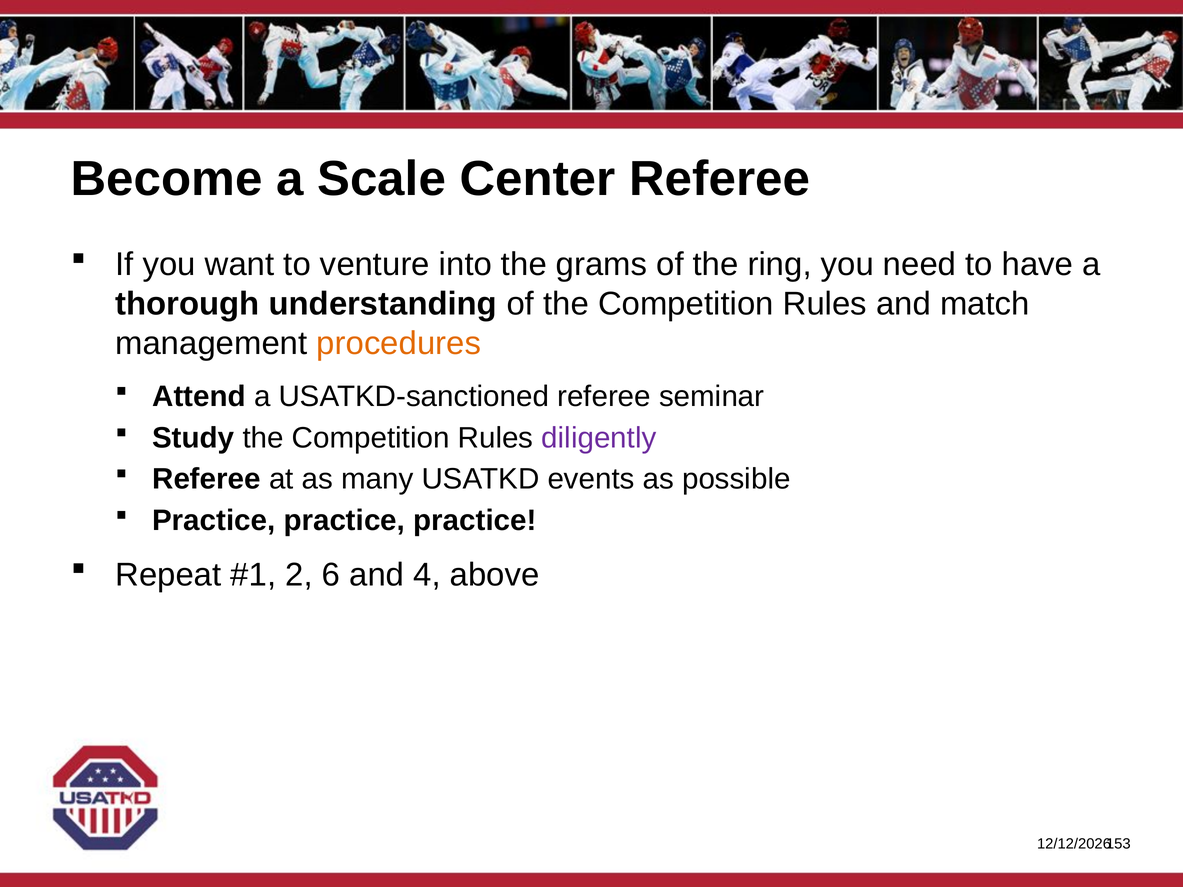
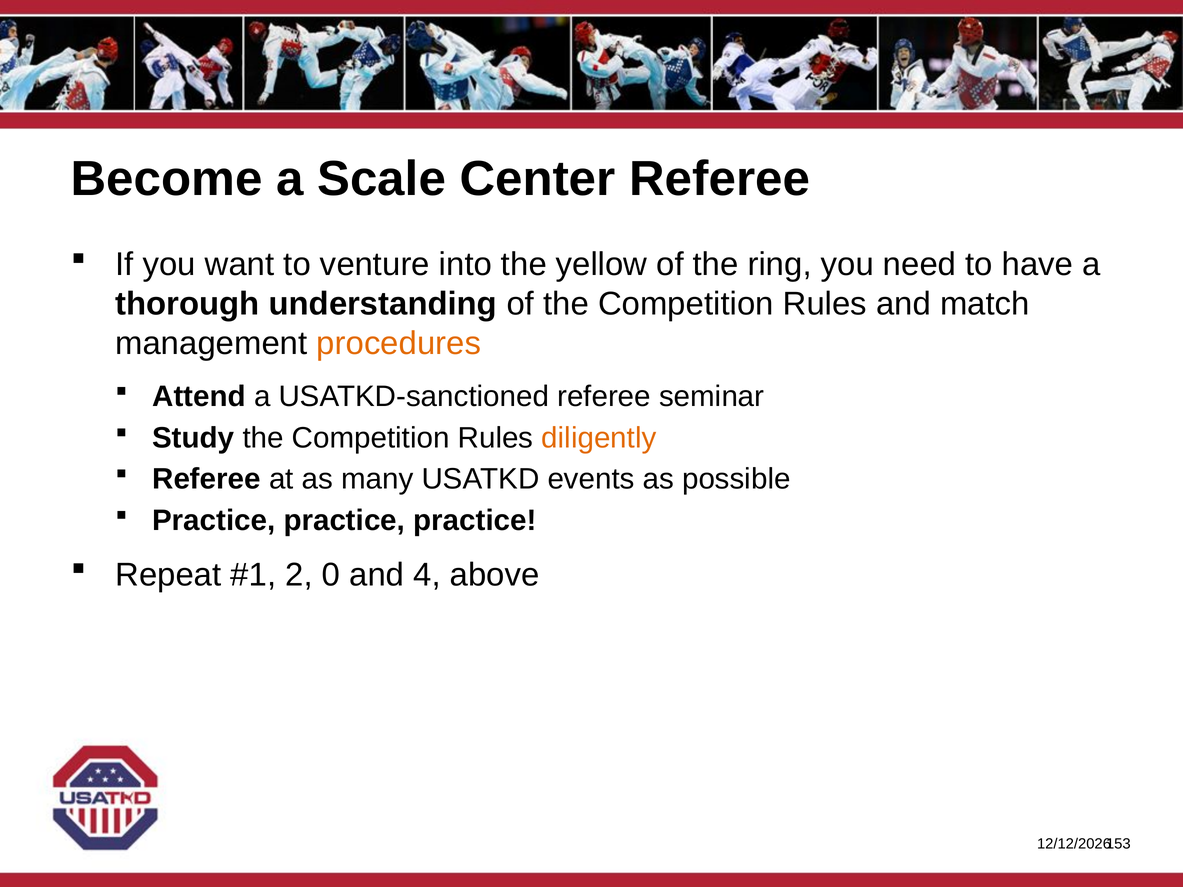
grams: grams -> yellow
diligently colour: purple -> orange
6: 6 -> 0
